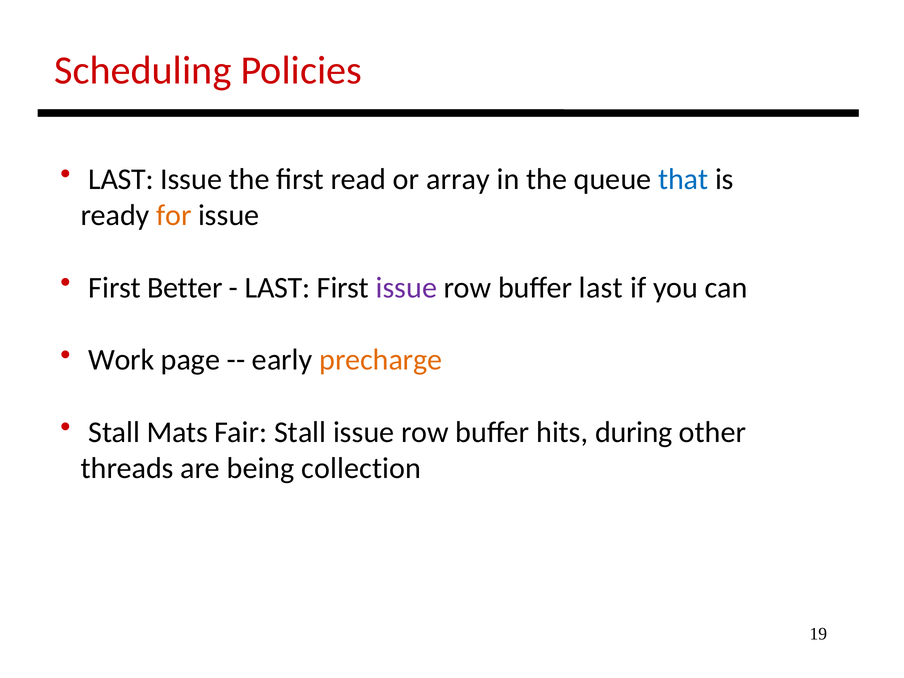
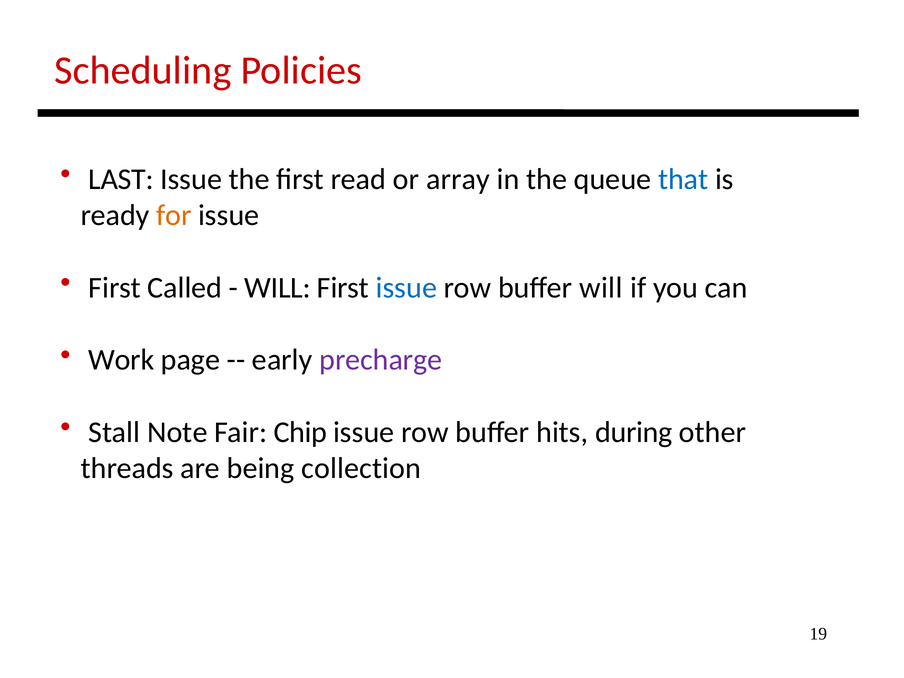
Better: Better -> Called
LAST at (278, 288): LAST -> WILL
issue at (406, 288) colour: purple -> blue
buffer last: last -> will
precharge colour: orange -> purple
Mats: Mats -> Note
Fair Stall: Stall -> Chip
